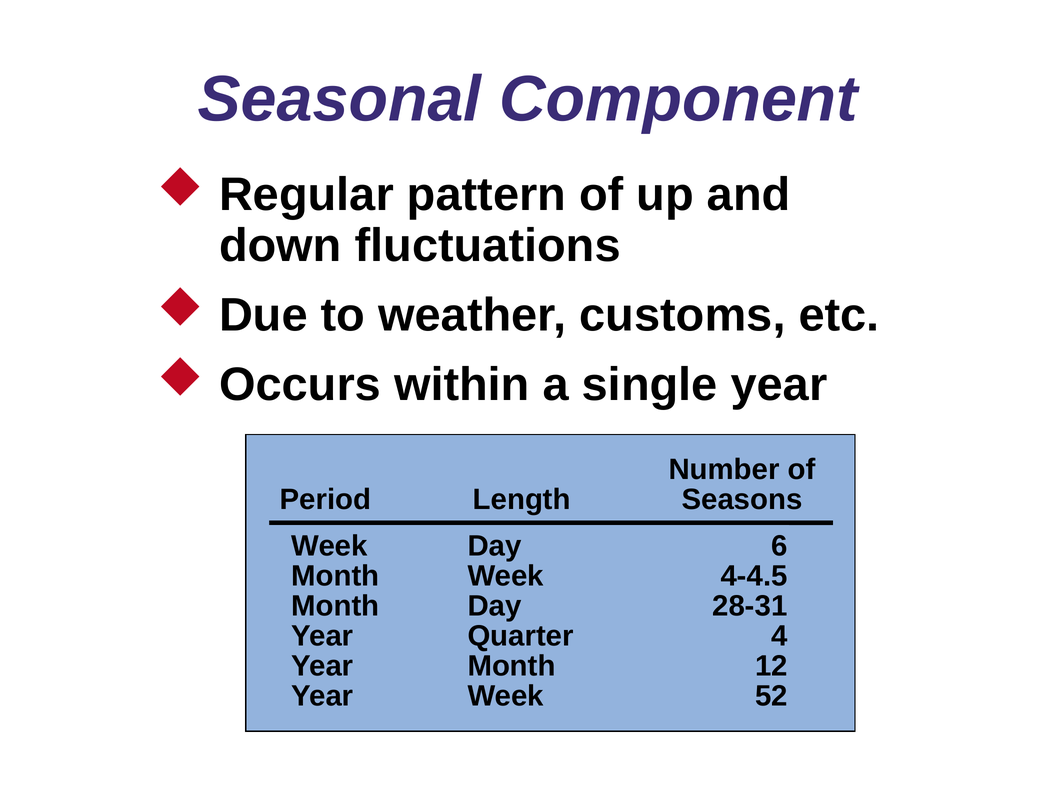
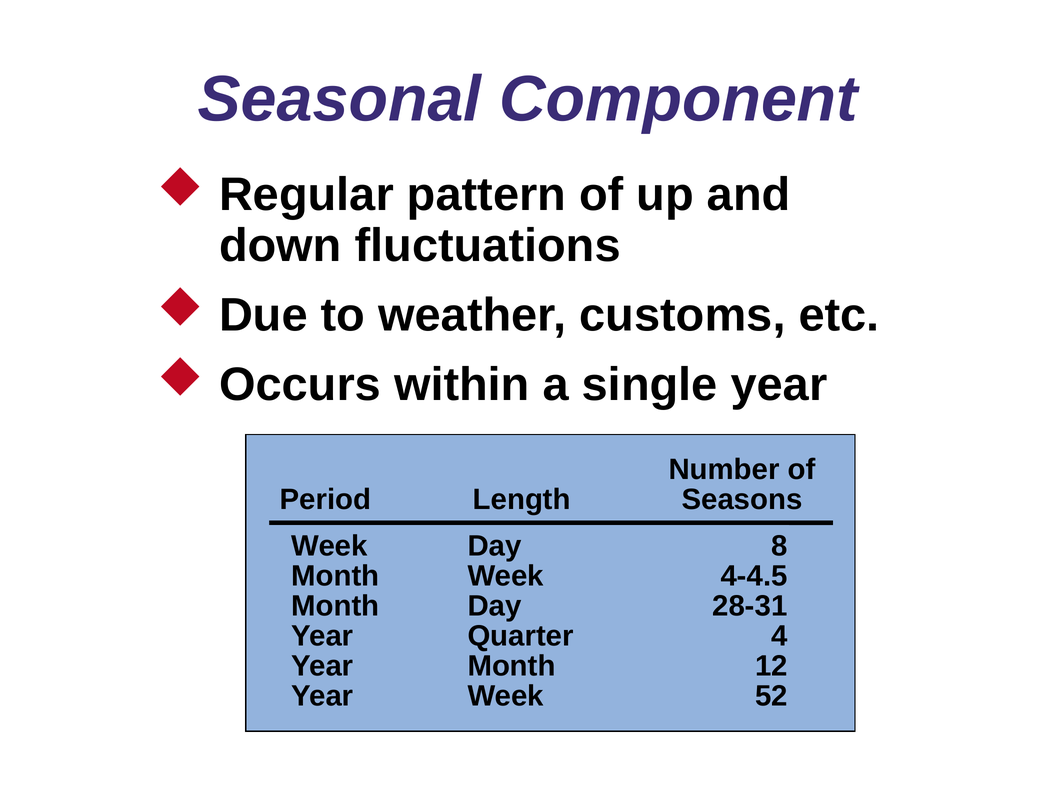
6: 6 -> 8
